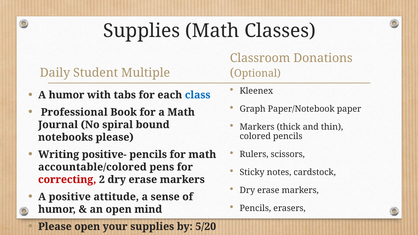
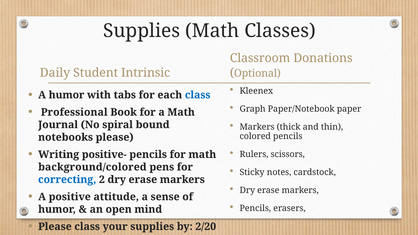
Multiple: Multiple -> Intrinsic
accountable/colored: accountable/colored -> background/colored
correcting colour: red -> blue
Please open: open -> class
5/20: 5/20 -> 2/20
